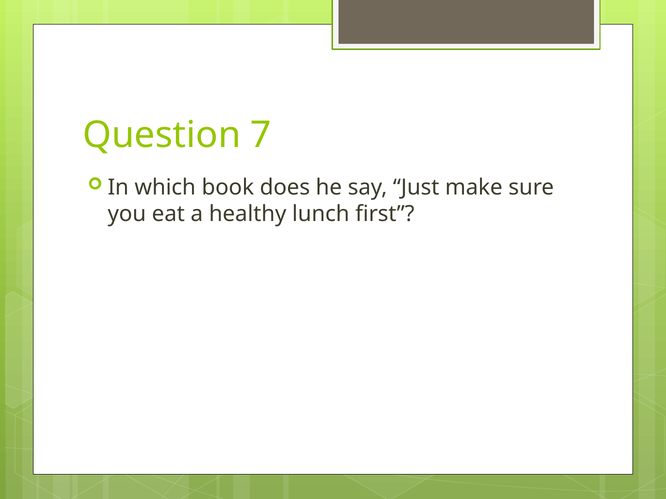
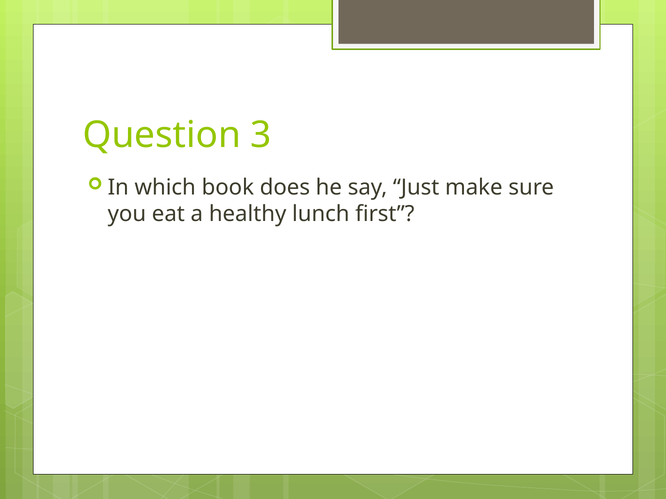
7: 7 -> 3
